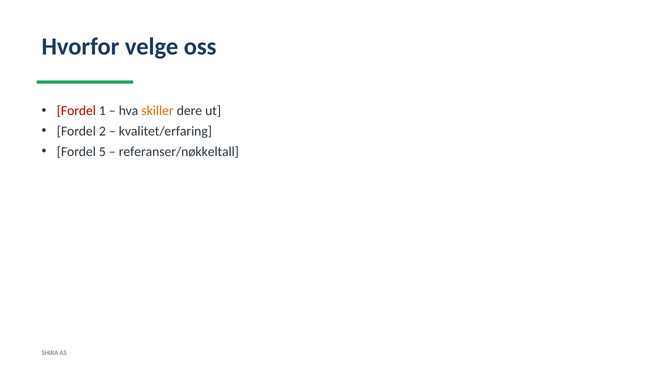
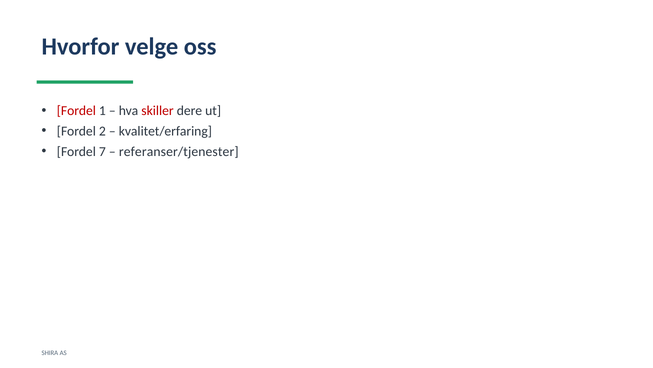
skiller colour: orange -> red
5: 5 -> 7
referanser/nøkkeltall: referanser/nøkkeltall -> referanser/tjenester
